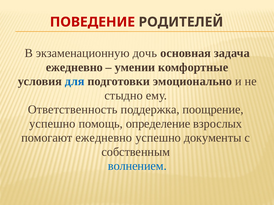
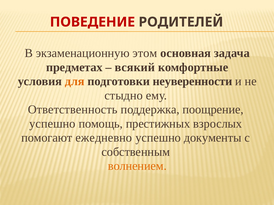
дочь: дочь -> этом
ежедневно at (74, 67): ежедневно -> предметах
умении: умении -> всякий
для colour: blue -> orange
эмоционально: эмоционально -> неуверенности
определение: определение -> престижных
волнением colour: blue -> orange
